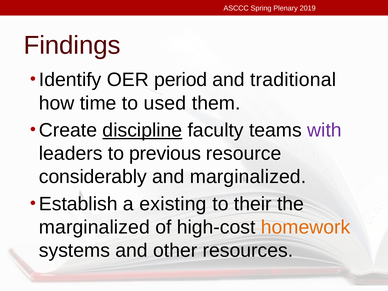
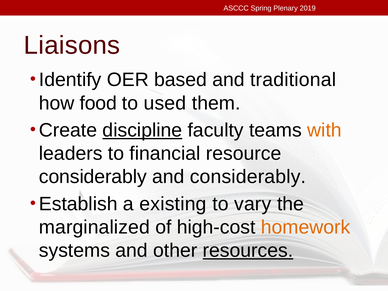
Findings: Findings -> Liaisons
period: period -> based
time: time -> food
with colour: purple -> orange
previous: previous -> financial
and marginalized: marginalized -> considerably
their: their -> vary
resources underline: none -> present
